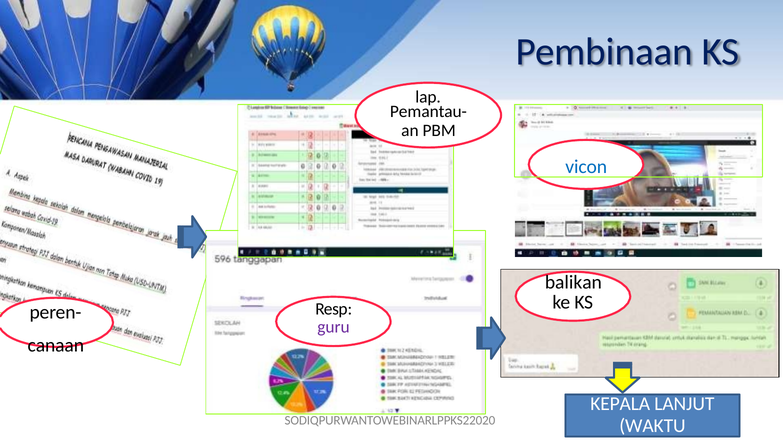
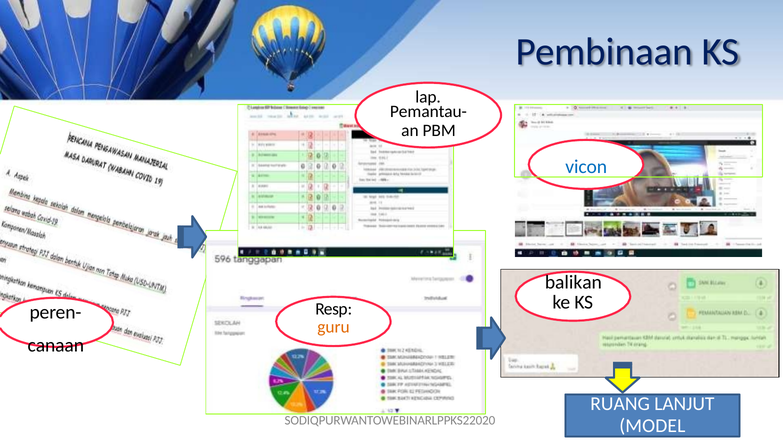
guru colour: purple -> orange
KEPALA: KEPALA -> RUANG
WAKTU: WAKTU -> MODEL
